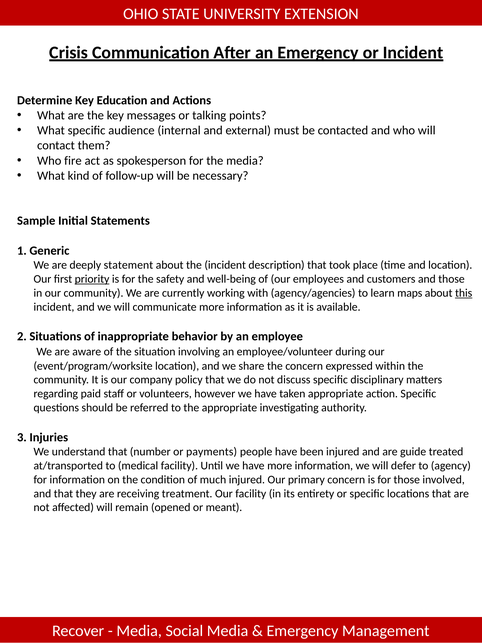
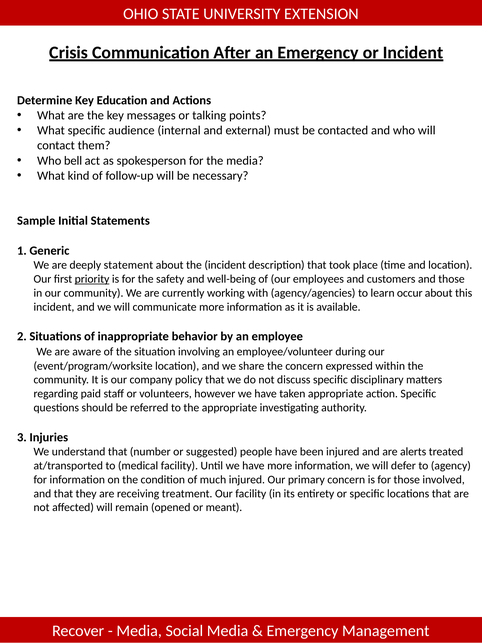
fire: fire -> bell
maps: maps -> occur
this underline: present -> none
payments: payments -> suggested
guide: guide -> alerts
